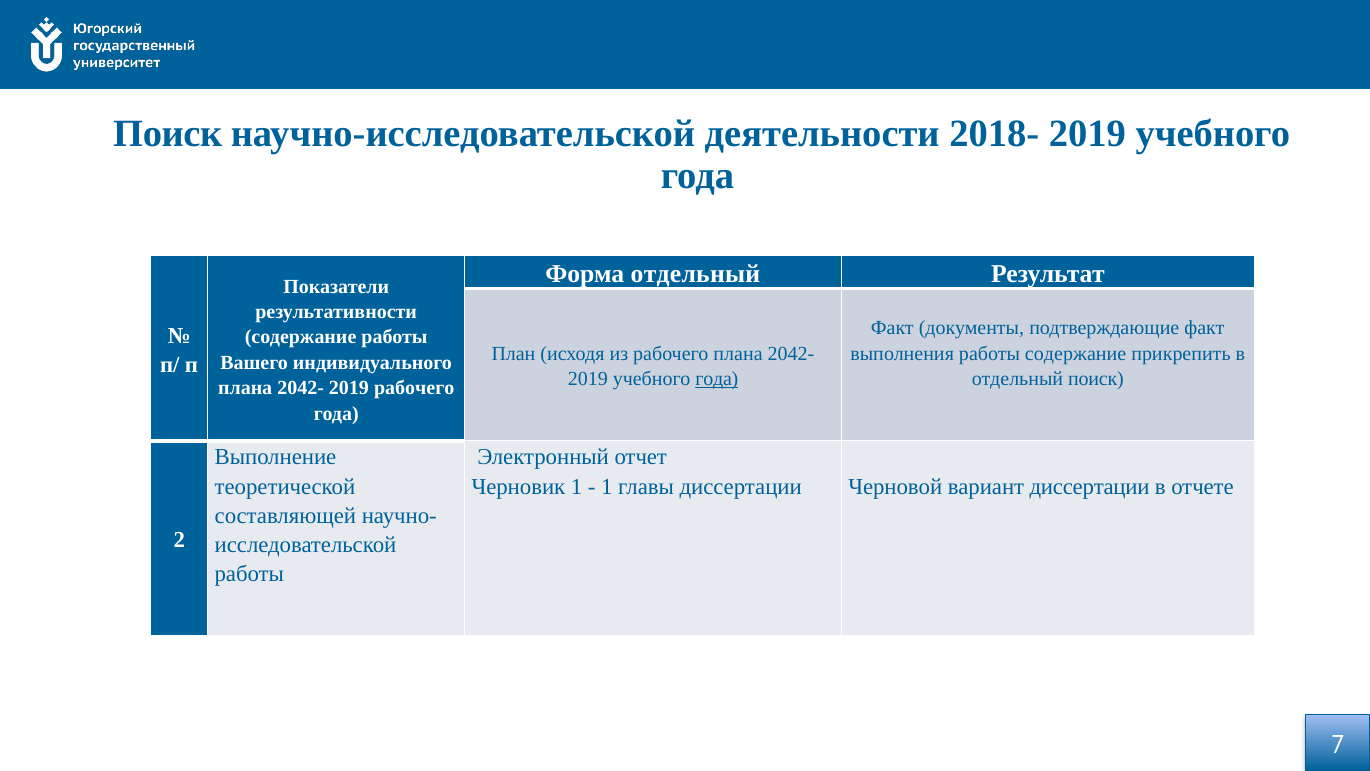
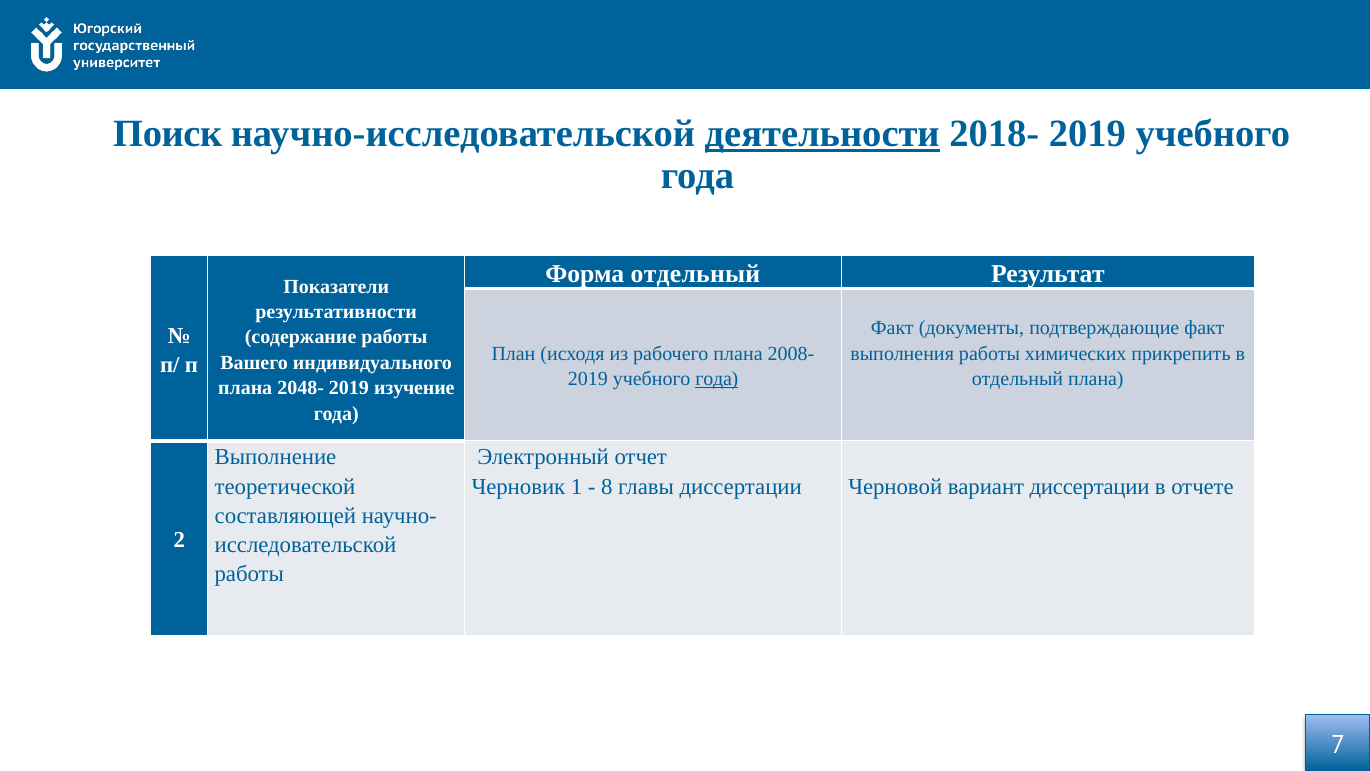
деятельности underline: none -> present
рабочего плана 2042-: 2042- -> 2008-
работы содержание: содержание -> химических
отдельный поиск: поиск -> плана
2042- at (301, 388): 2042- -> 2048-
2019 рабочего: рабочего -> изучение
1 at (607, 486): 1 -> 8
